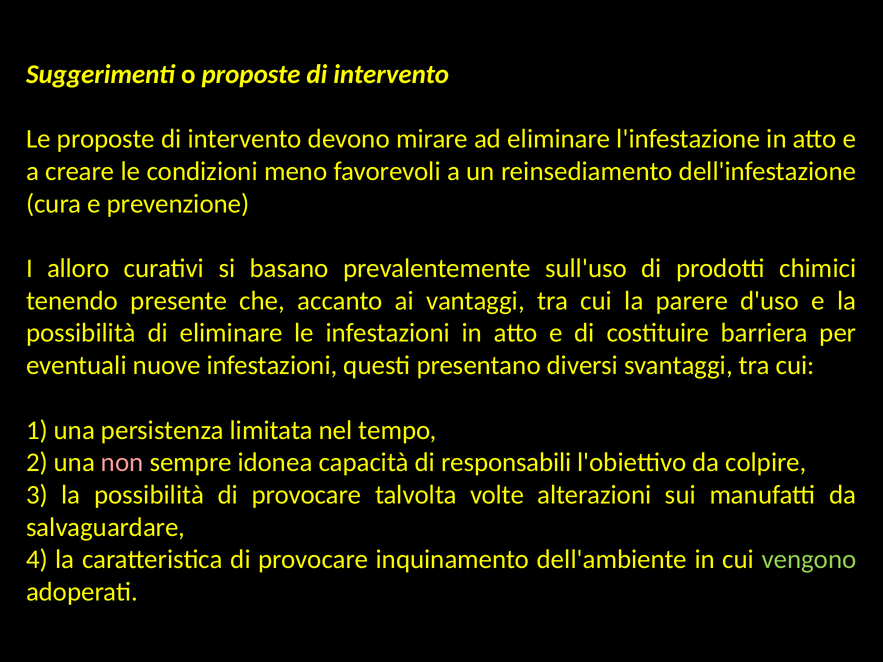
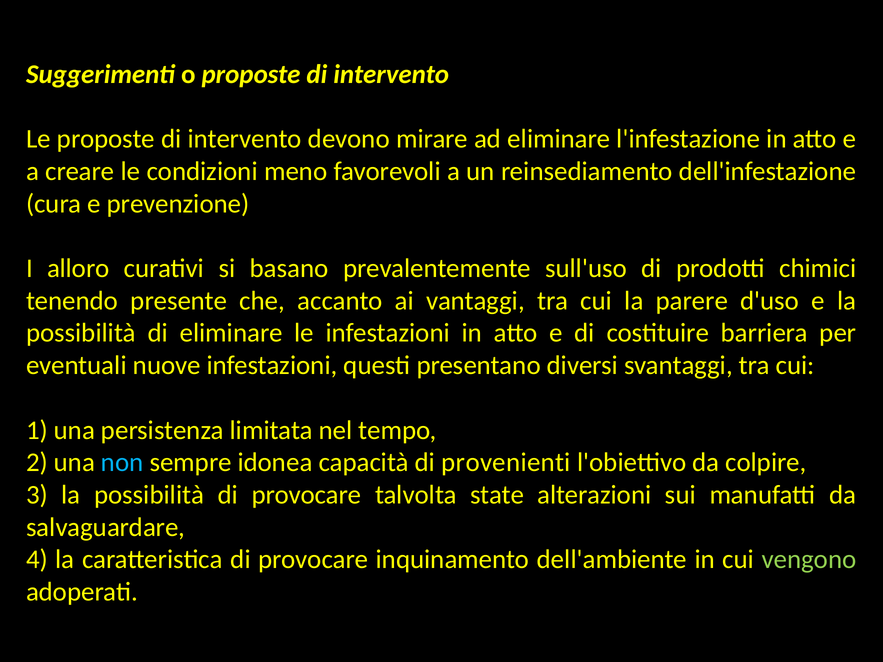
non colour: pink -> light blue
responsabili: responsabili -> provenienti
volte: volte -> state
